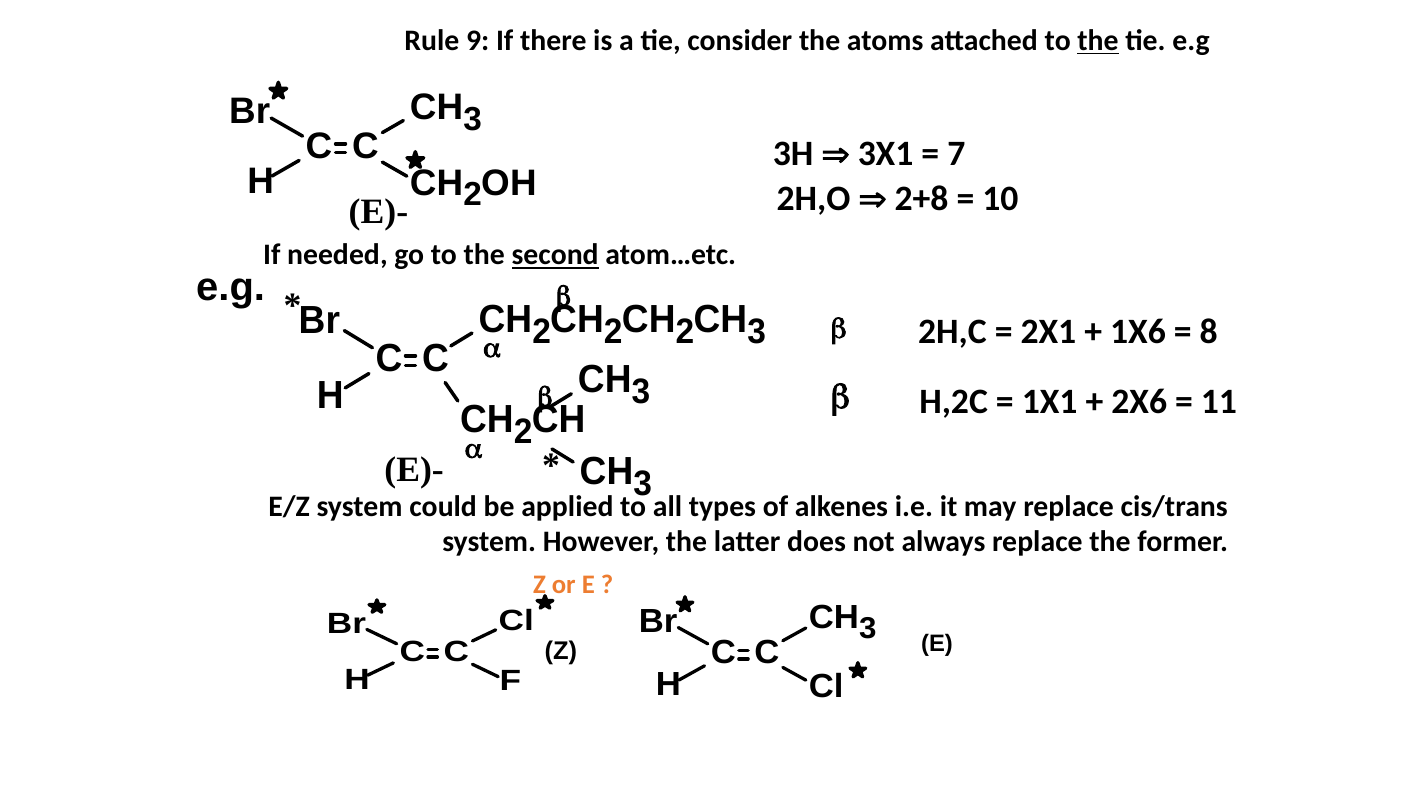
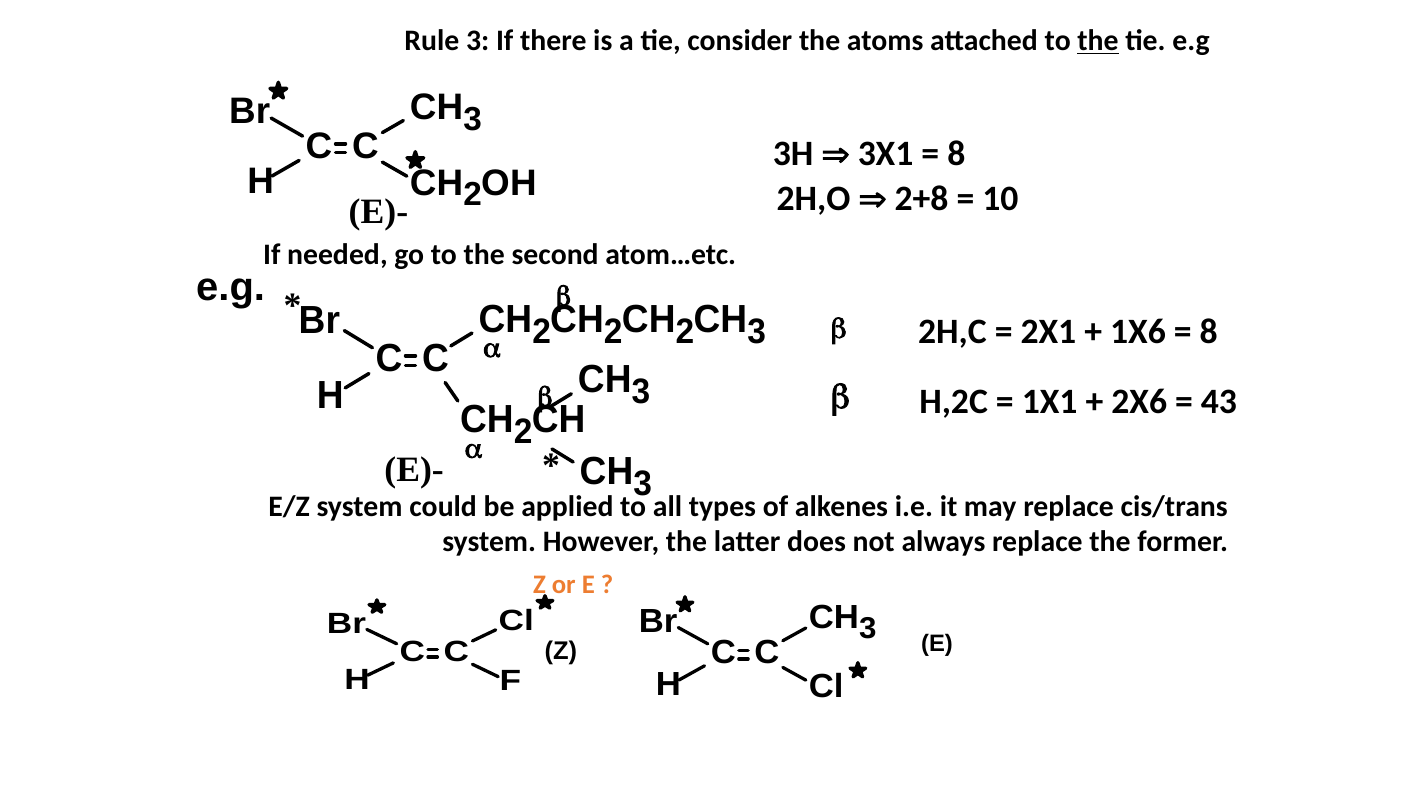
Rule 9: 9 -> 3
7 at (956, 154): 7 -> 8
second underline: present -> none
11: 11 -> 43
